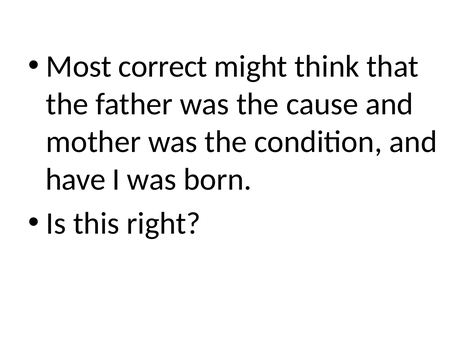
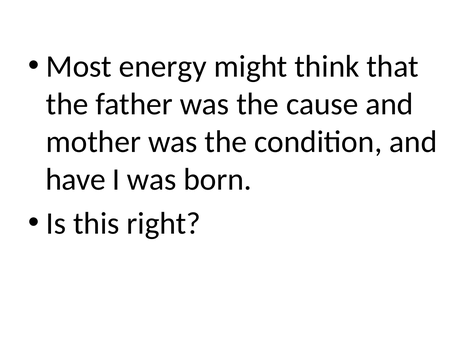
correct: correct -> energy
